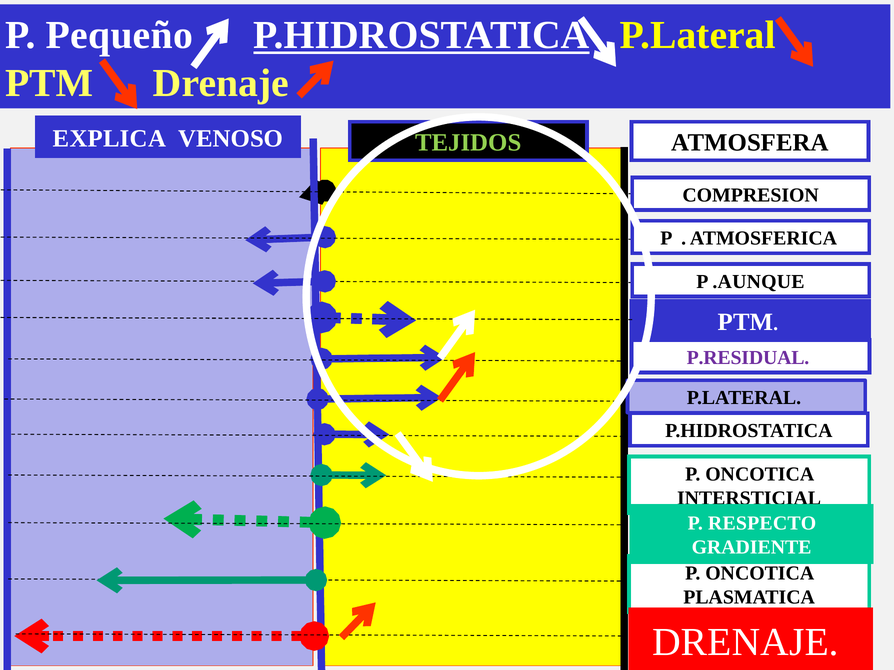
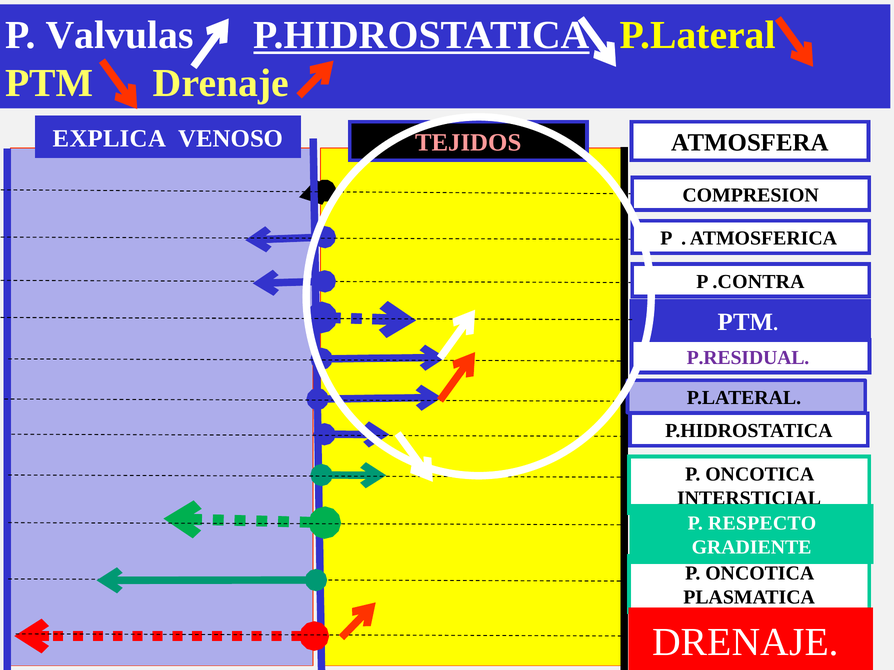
Pequeño: Pequeño -> Valvulas
TEJIDOS colour: light green -> pink
.AUNQUE: .AUNQUE -> .CONTRA
